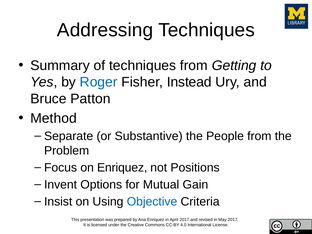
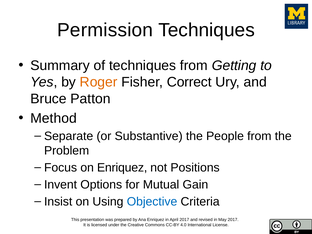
Addressing: Addressing -> Permission
Roger colour: blue -> orange
Instead: Instead -> Correct
